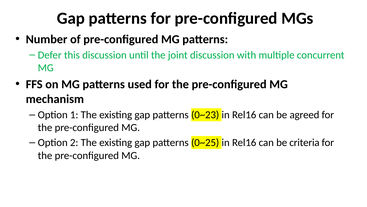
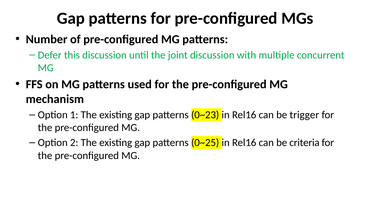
agreed: agreed -> trigger
